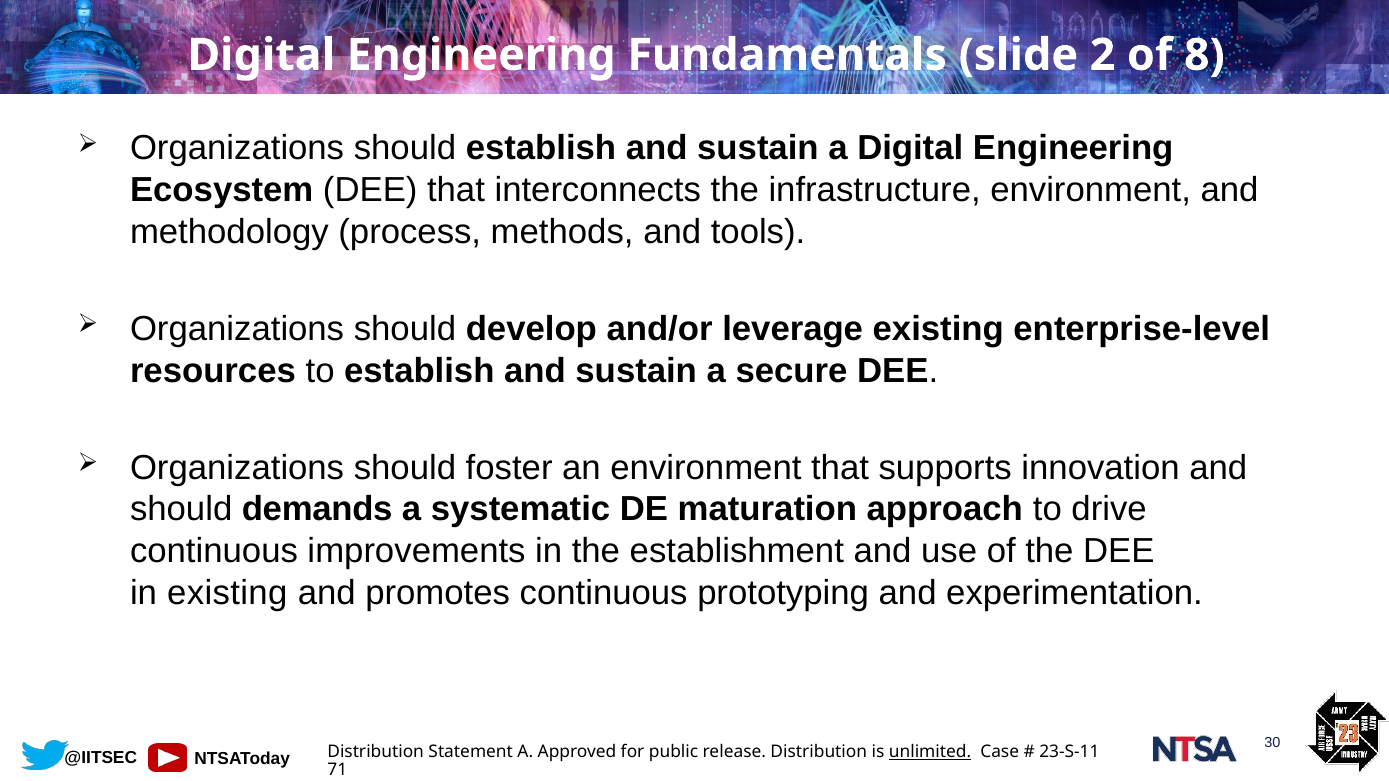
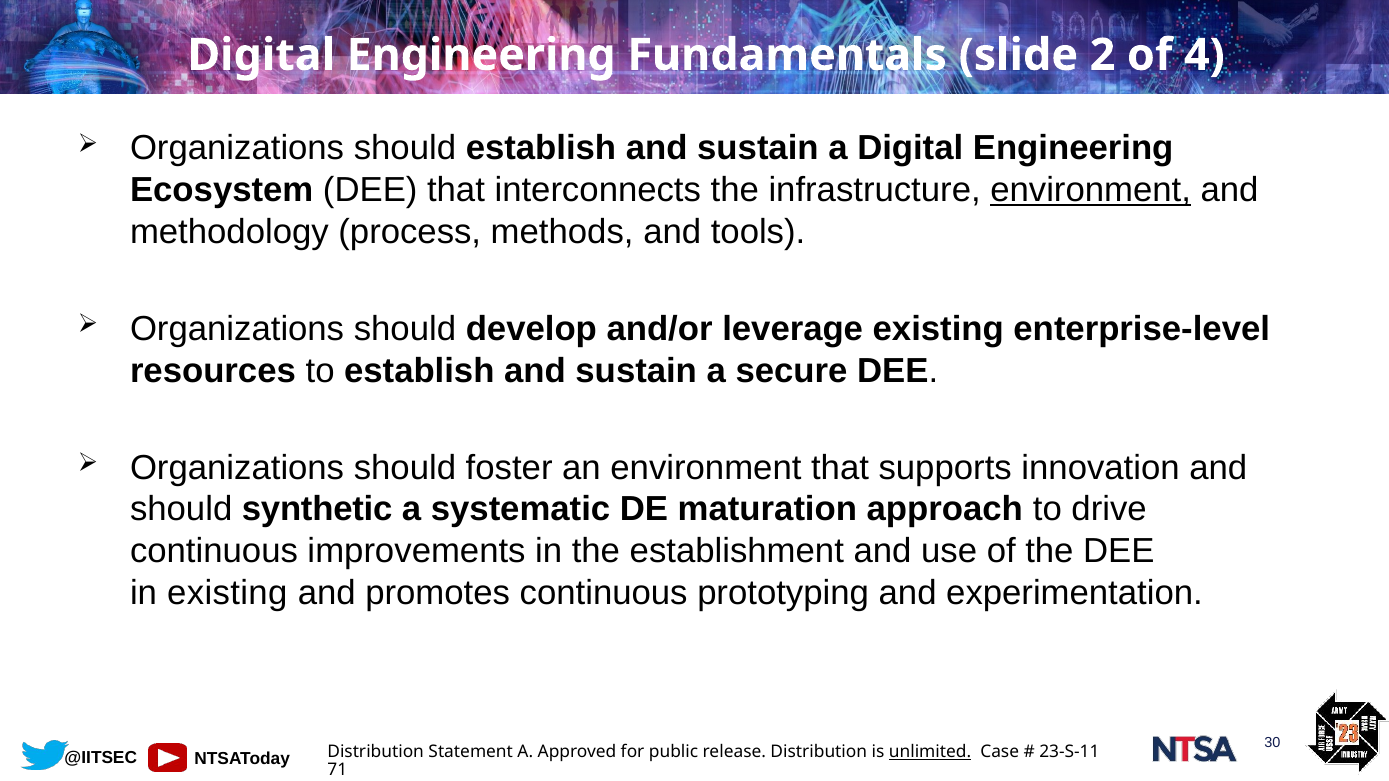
8: 8 -> 4
environment at (1091, 190) underline: none -> present
demands: demands -> synthetic
